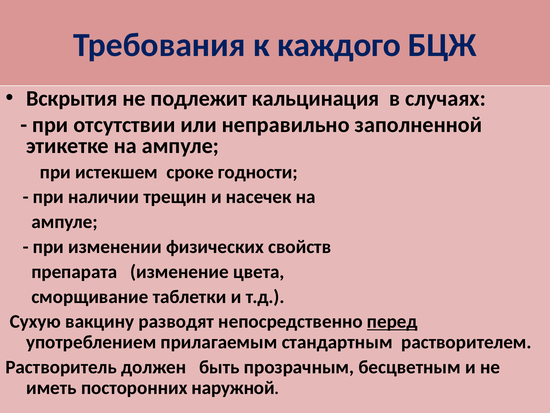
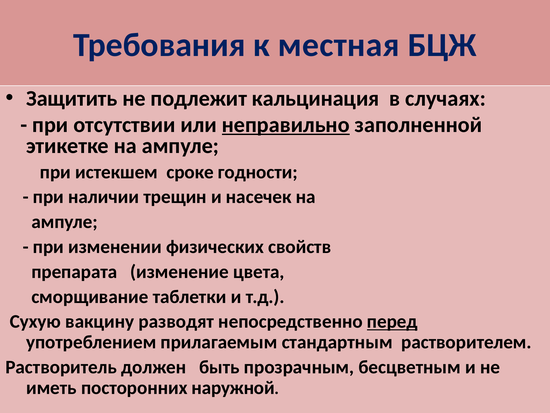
каждого: каждого -> местная
Вскрытия: Вскрытия -> Защитить
неправильно underline: none -> present
